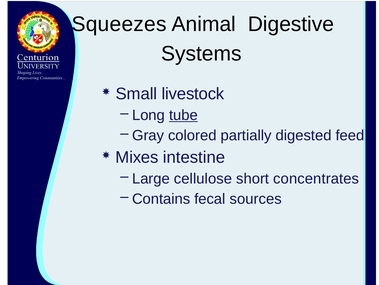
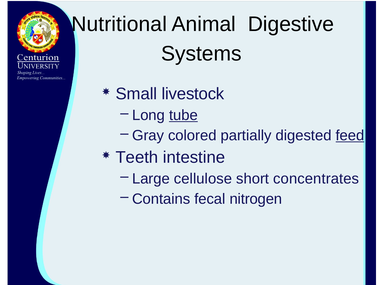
Squeezes: Squeezes -> Nutritional
feed underline: none -> present
Mixes: Mixes -> Teeth
sources: sources -> nitrogen
